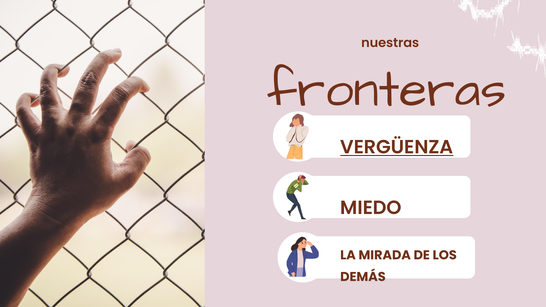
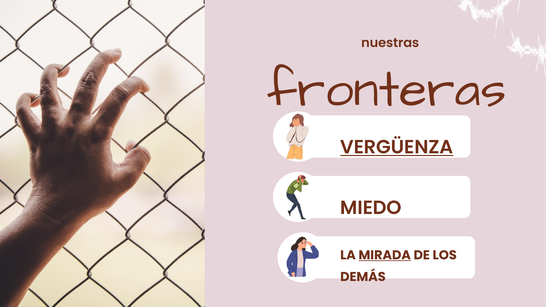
MIRADA underline: none -> present
